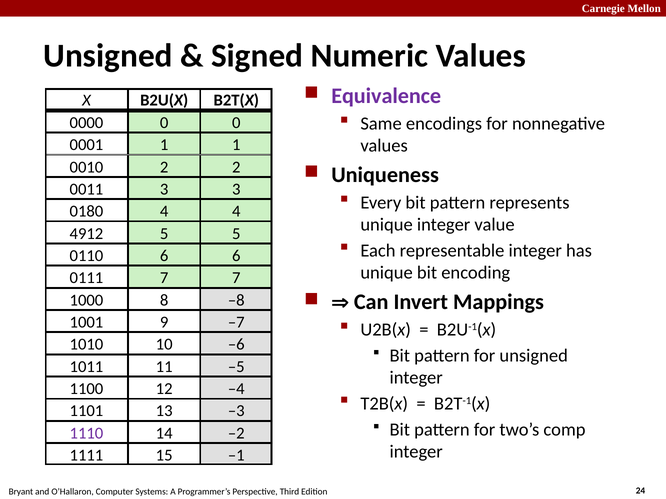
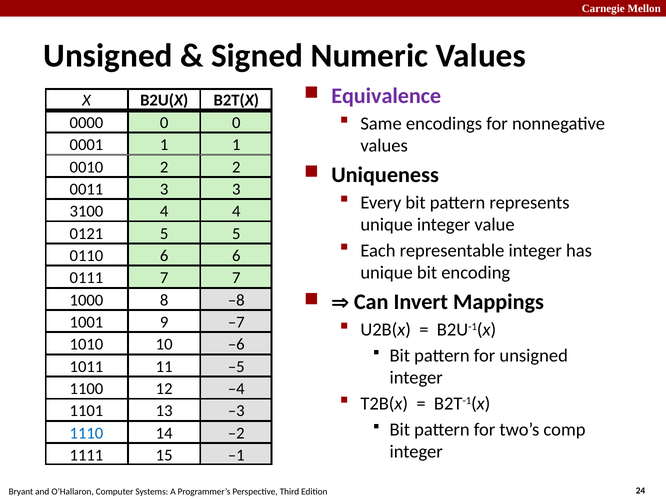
0180: 0180 -> 3100
4912: 4912 -> 0121
1110 colour: purple -> blue
